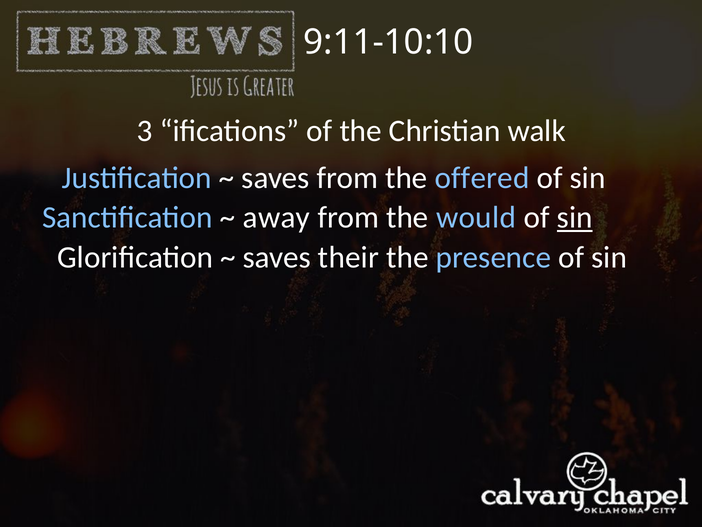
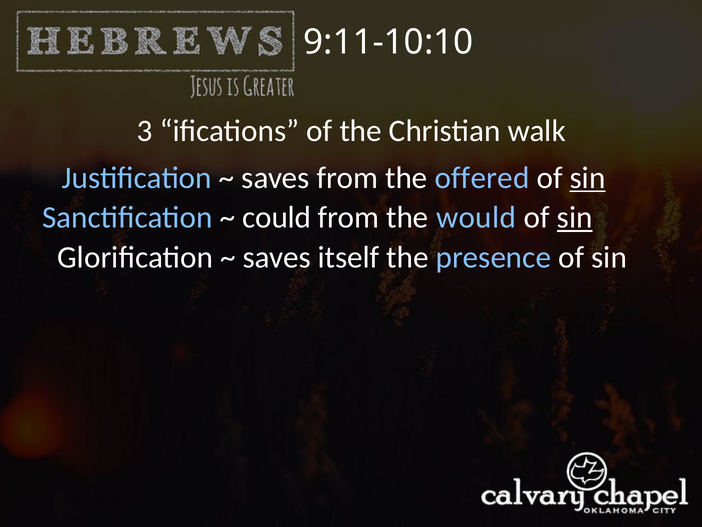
sin at (588, 178) underline: none -> present
away: away -> could
their: their -> itself
